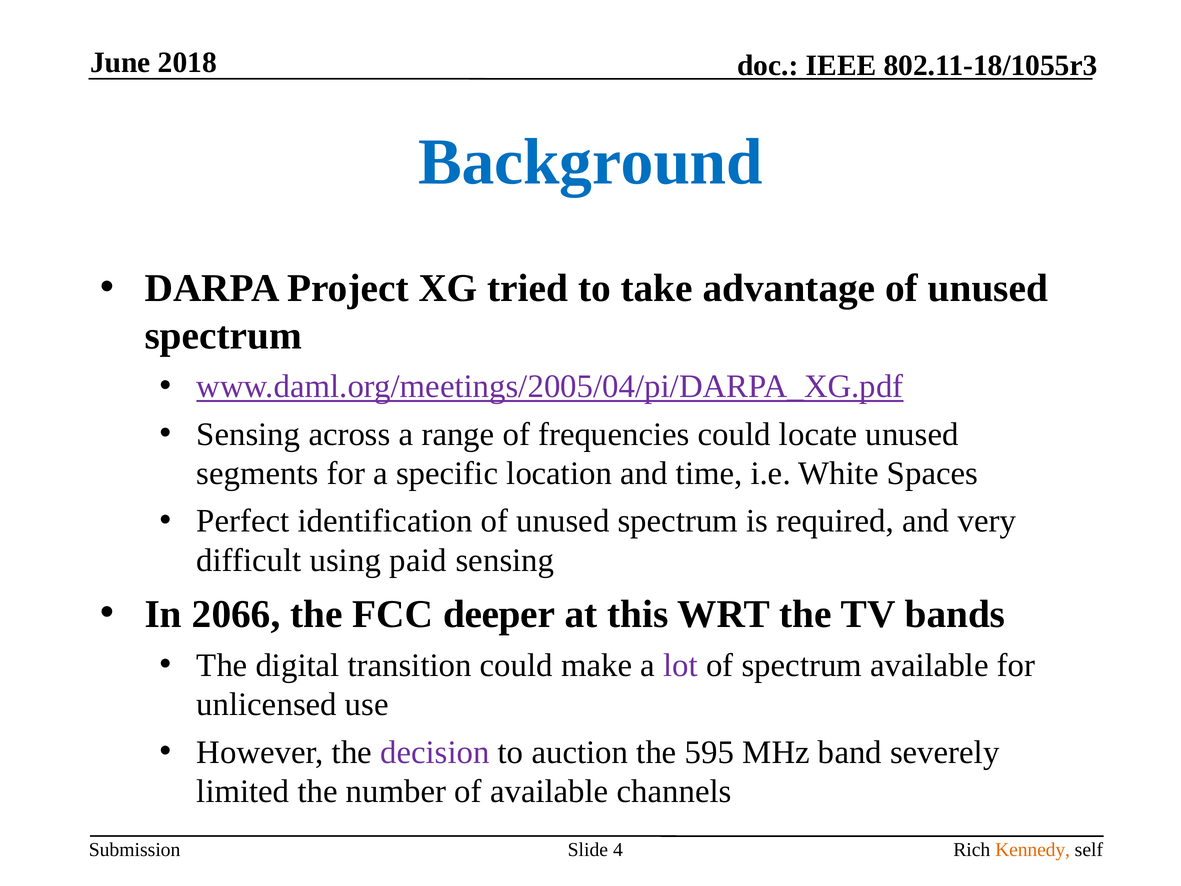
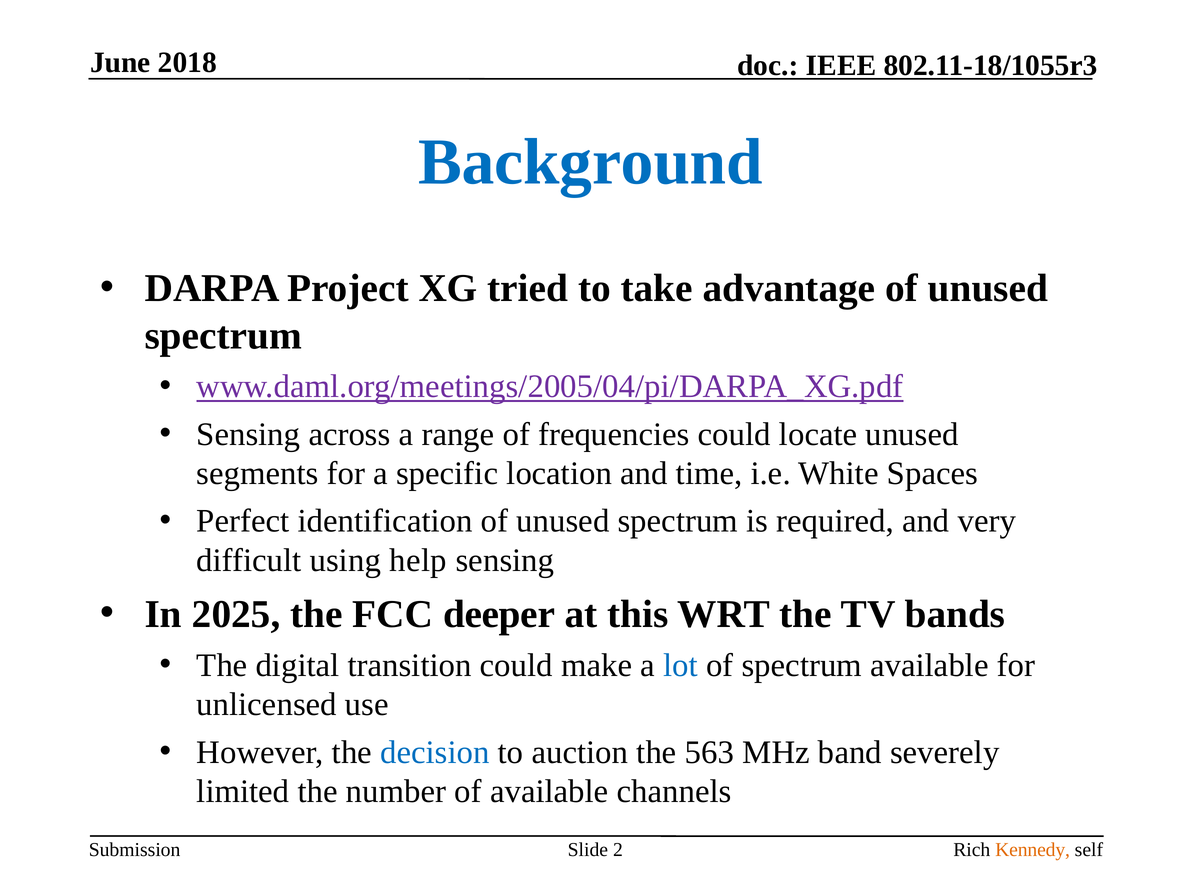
paid: paid -> help
2066: 2066 -> 2025
lot colour: purple -> blue
decision colour: purple -> blue
595: 595 -> 563
4: 4 -> 2
